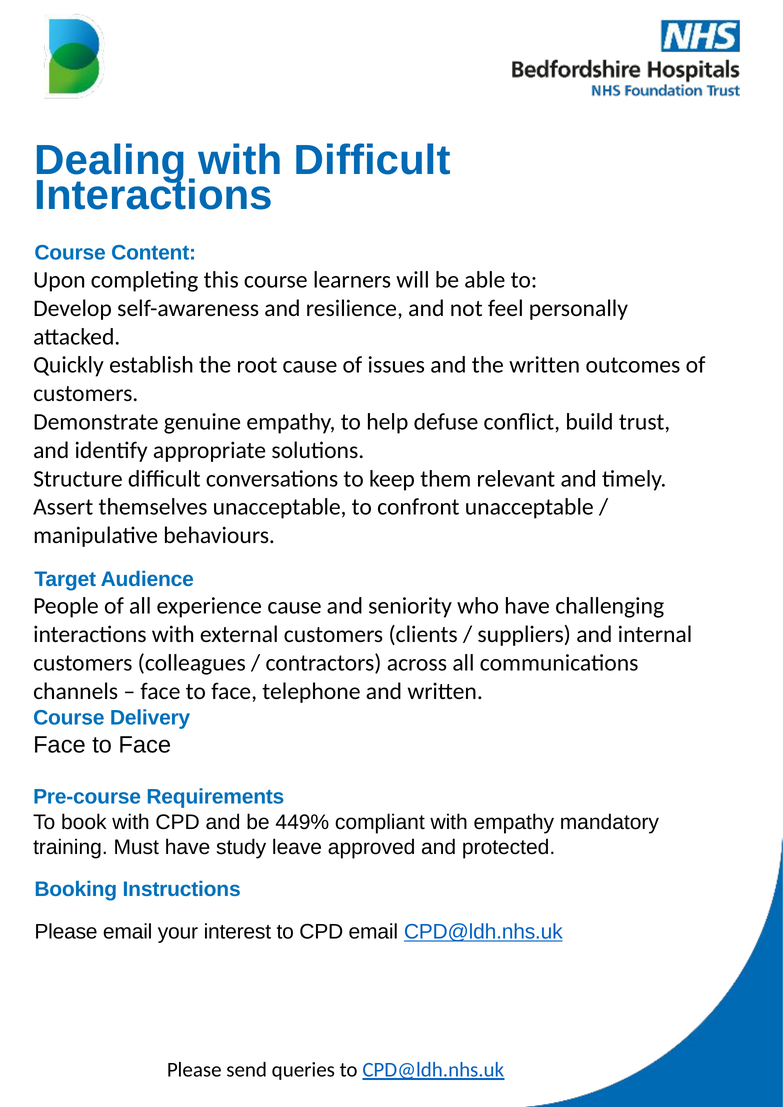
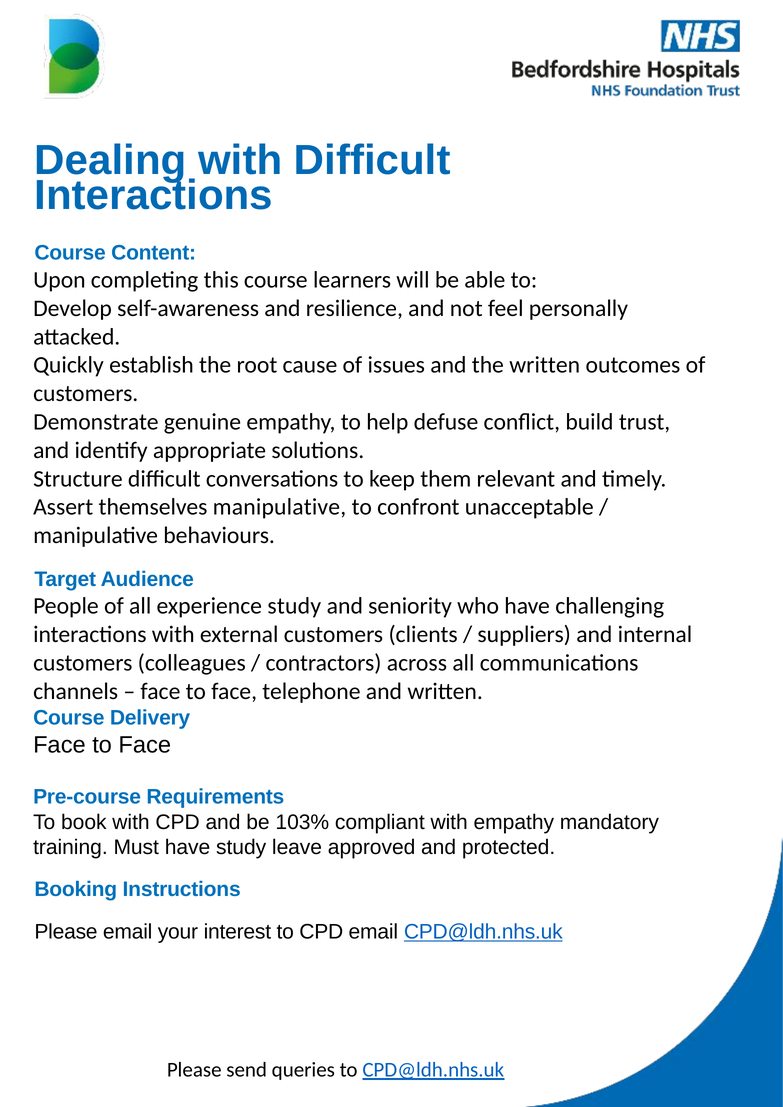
themselves unacceptable: unacceptable -> manipulative
experience cause: cause -> study
449%: 449% -> 103%
